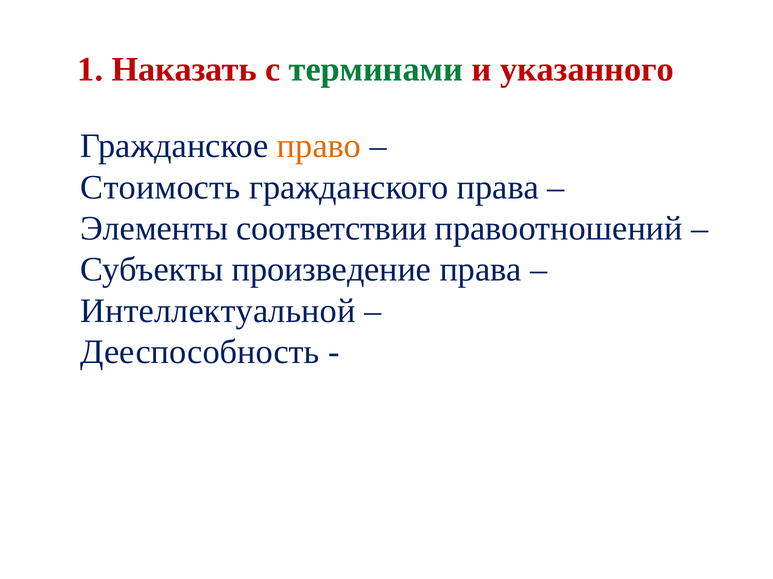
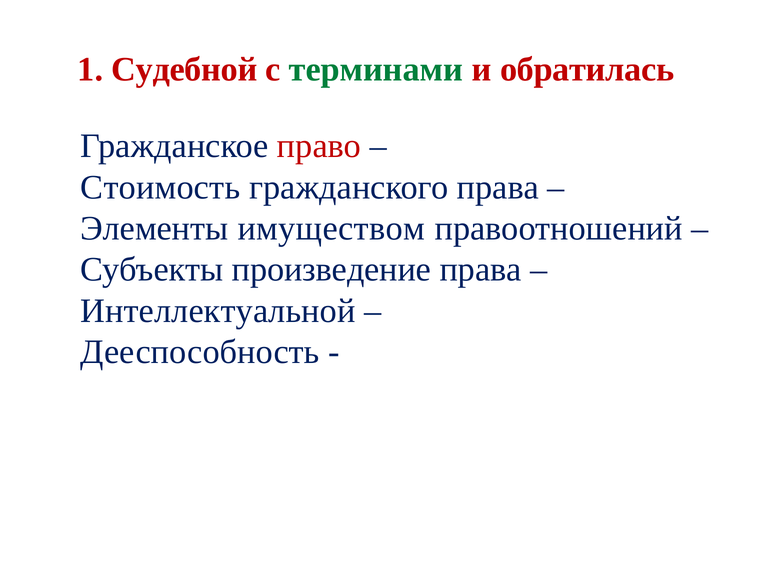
Наказать: Наказать -> Судебной
указанного: указанного -> обратилась
право colour: orange -> red
соответствии: соответствии -> имуществом
